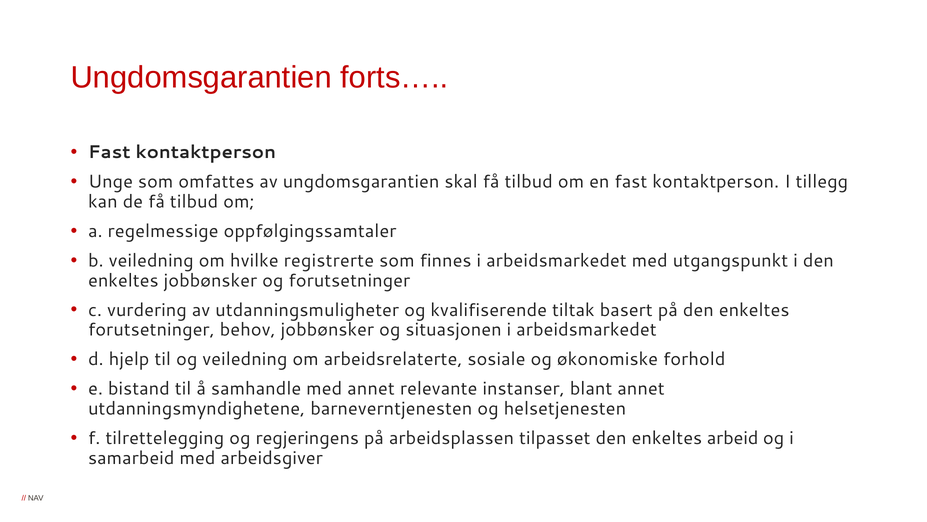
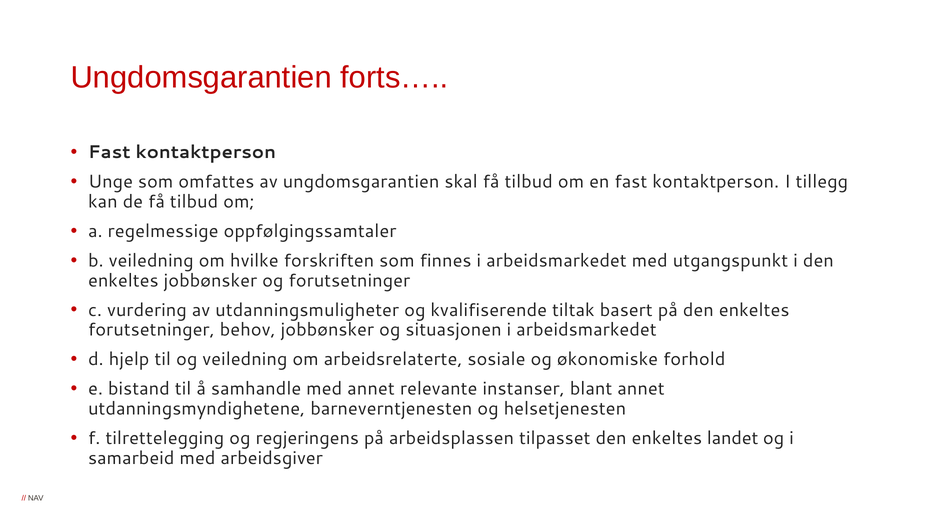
registrerte: registrerte -> forskriften
arbeid: arbeid -> landet
